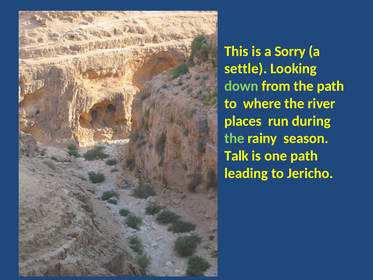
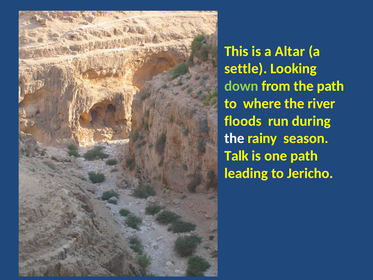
Sorry: Sorry -> Altar
places: places -> floods
the at (234, 138) colour: light green -> white
